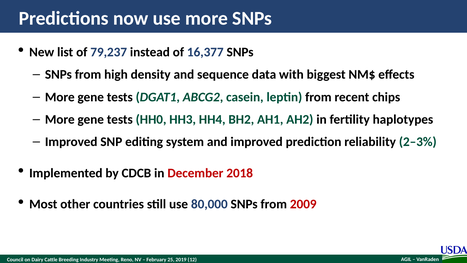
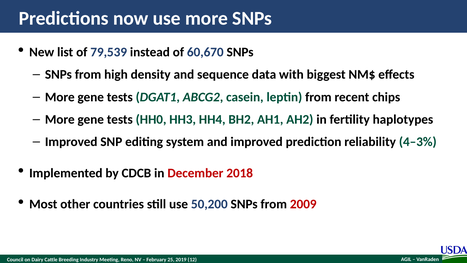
79,237: 79,237 -> 79,539
16,377: 16,377 -> 60,670
2–3%: 2–3% -> 4–3%
80,000: 80,000 -> 50,200
